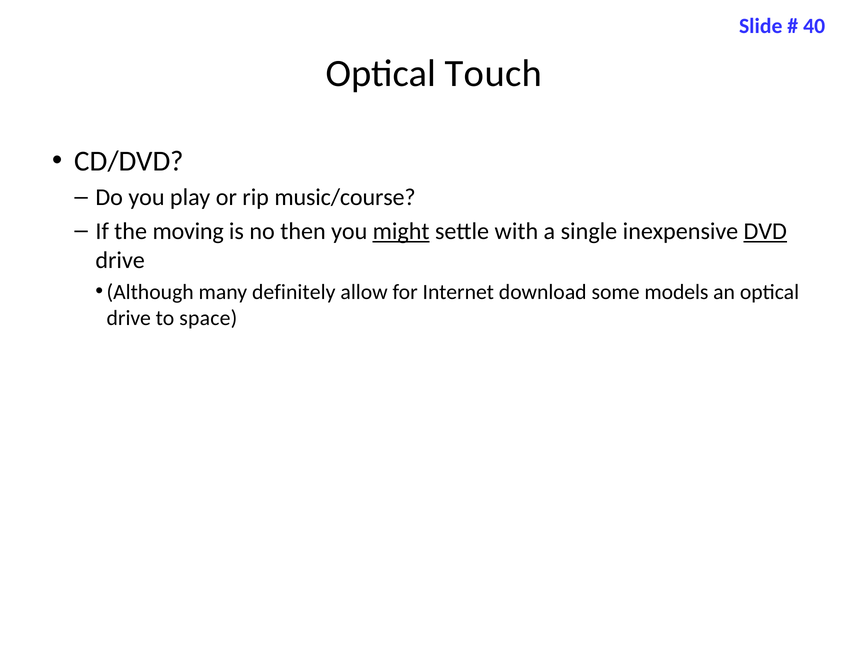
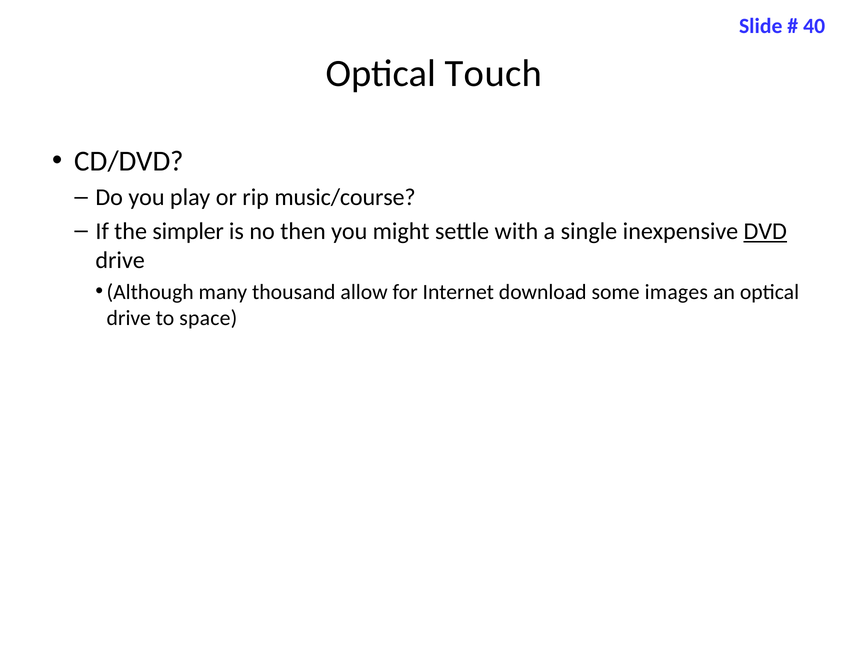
moving: moving -> simpler
might underline: present -> none
definitely: definitely -> thousand
models: models -> images
